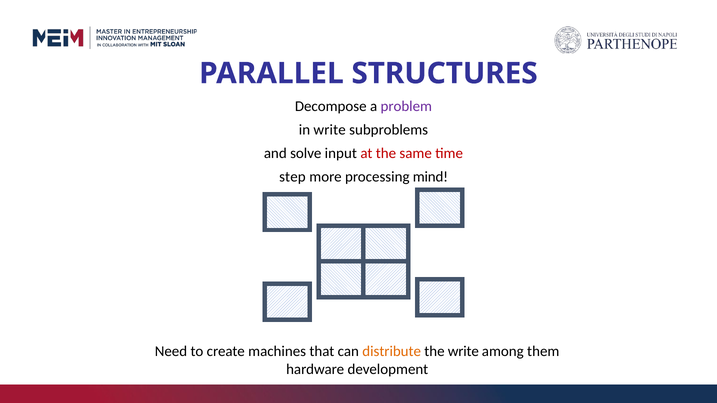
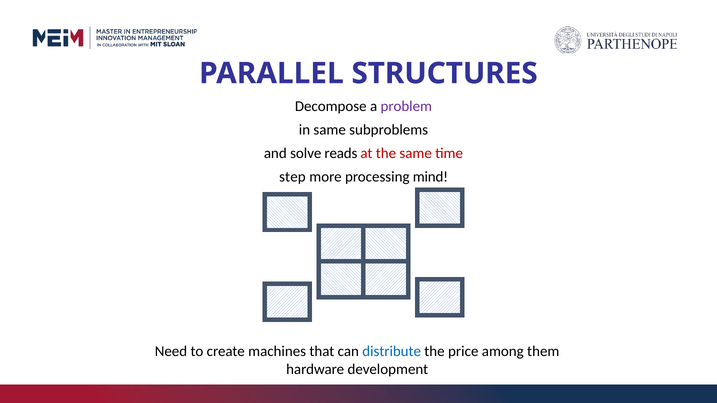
in write: write -> same
input: input -> reads
distribute colour: orange -> blue
the write: write -> price
